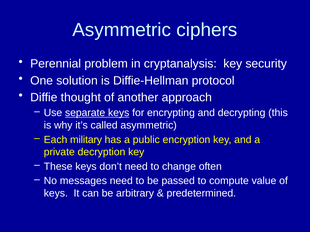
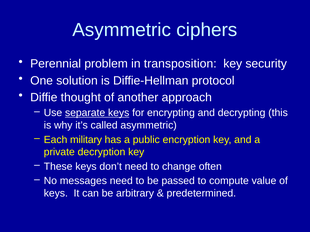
cryptanalysis: cryptanalysis -> transposition
